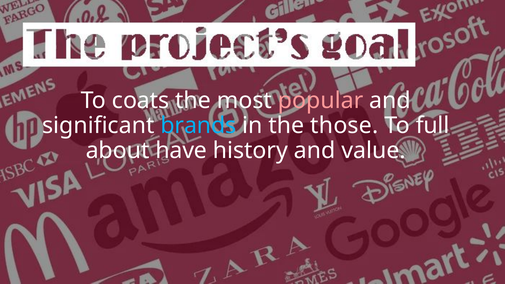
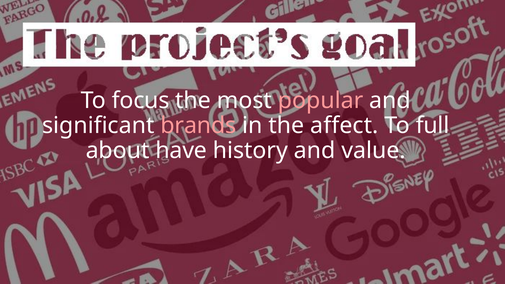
coats: coats -> focus
brands colour: light blue -> pink
those: those -> affect
